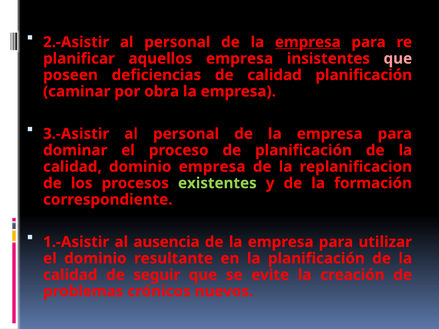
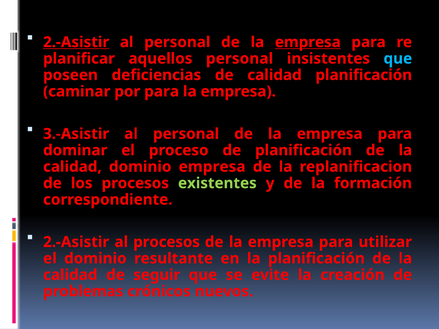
2.-Asistir at (76, 42) underline: none -> present
aquellos empresa: empresa -> personal
que at (398, 59) colour: pink -> light blue
por obra: obra -> para
1.-Asistir at (76, 242): 1.-Asistir -> 2.-Asistir
al ausencia: ausencia -> procesos
